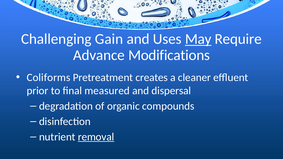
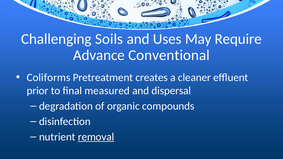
Gain: Gain -> Soils
May underline: present -> none
Modifications: Modifications -> Conventional
